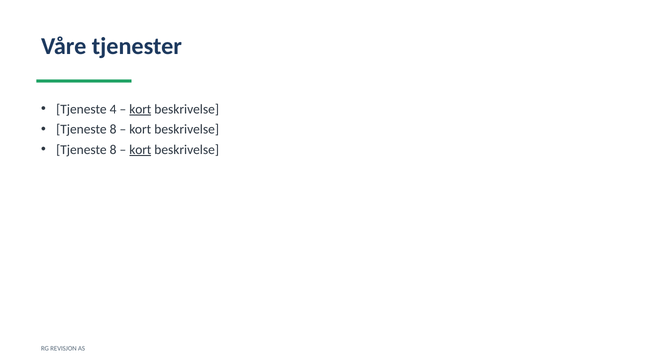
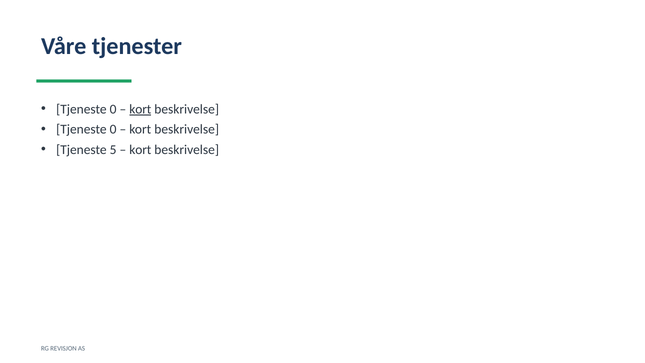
4 at (113, 109): 4 -> 0
8 at (113, 129): 8 -> 0
8 at (113, 150): 8 -> 5
kort at (140, 150) underline: present -> none
